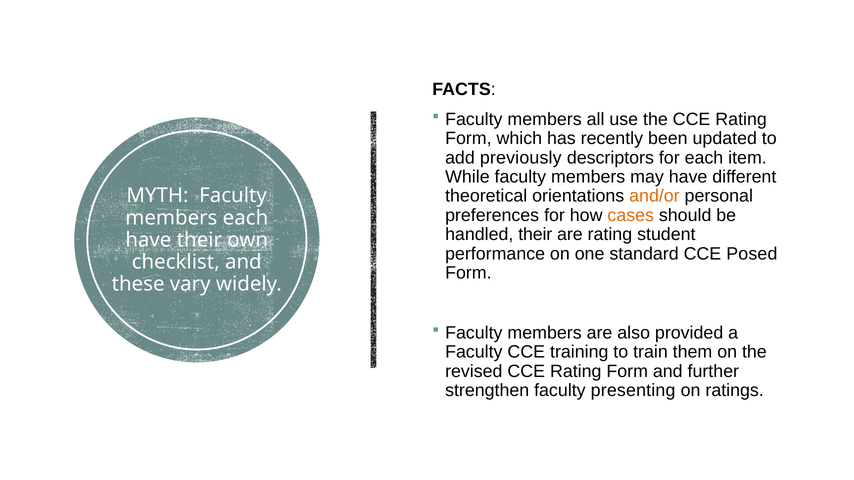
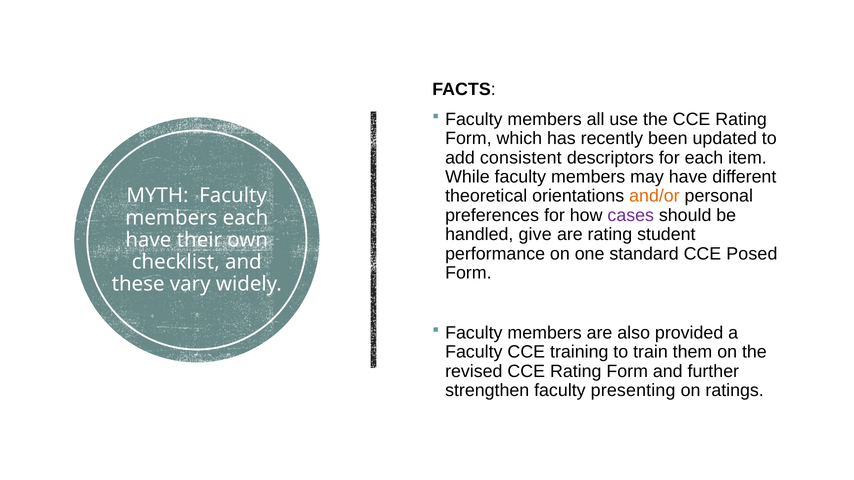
previously: previously -> consistent
cases colour: orange -> purple
handled their: their -> give
